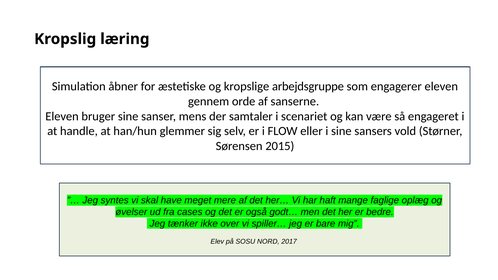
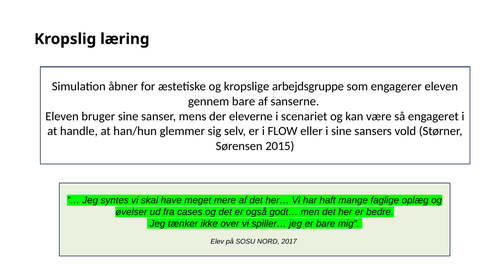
gennem orde: orde -> bare
samtaler: samtaler -> eleverne
